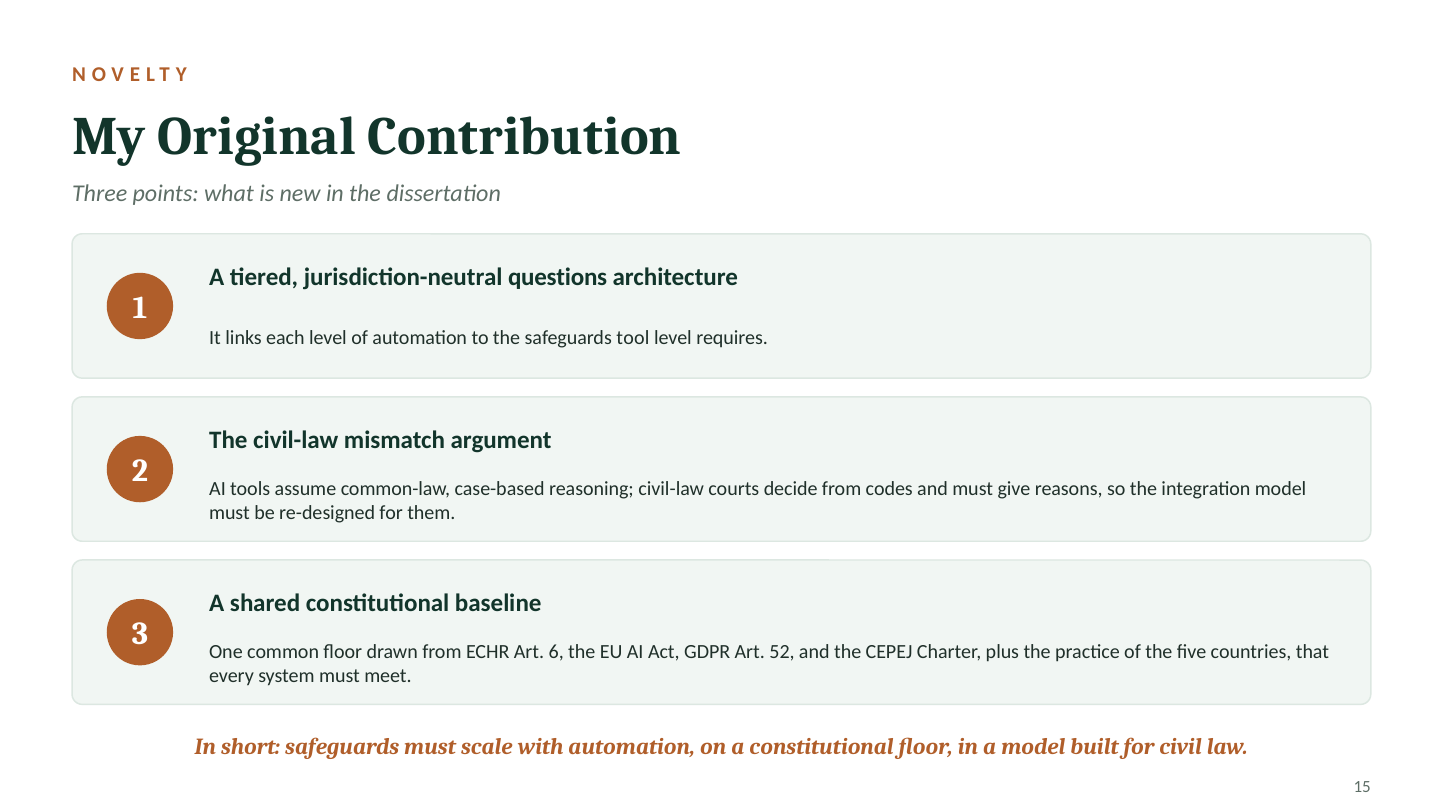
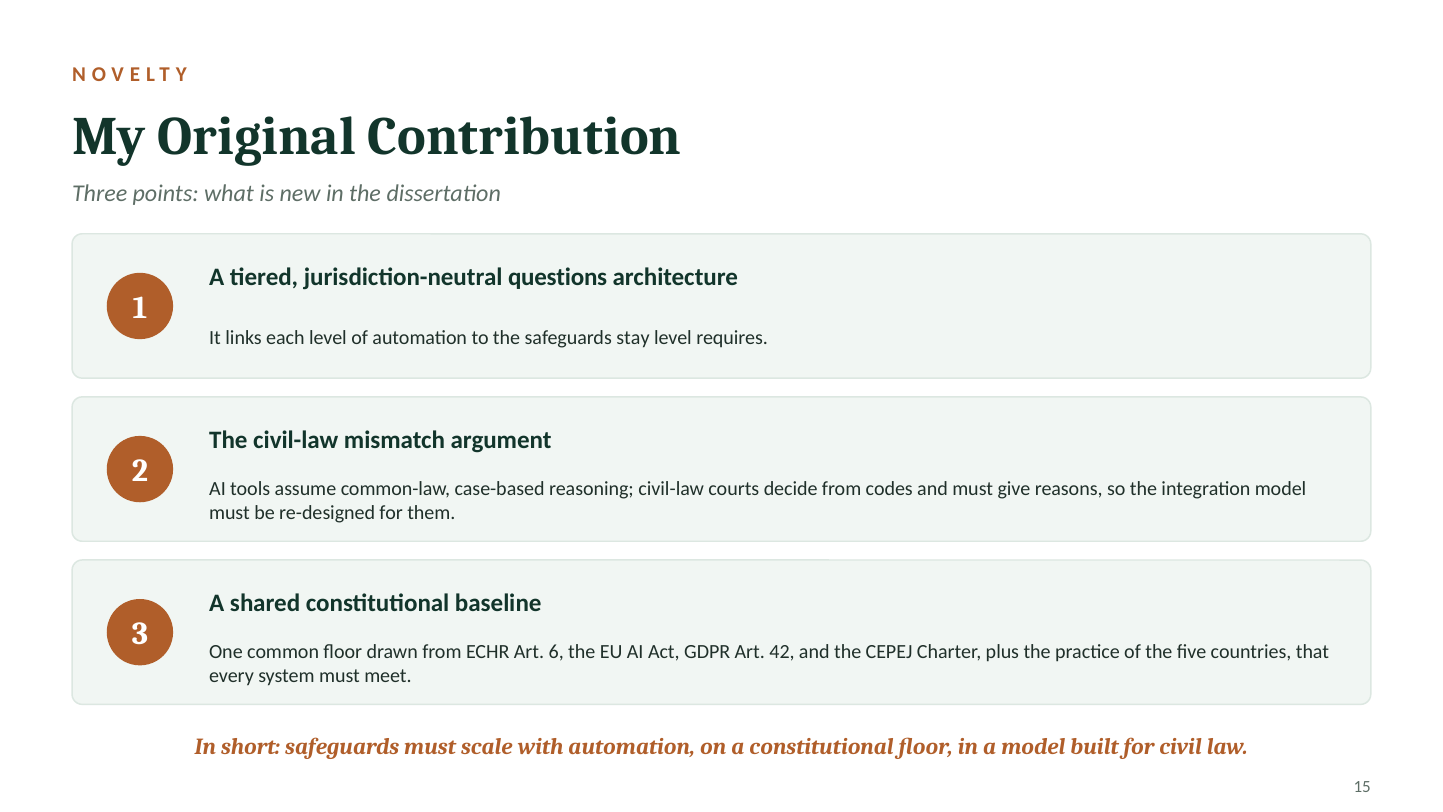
tool: tool -> stay
52: 52 -> 42
